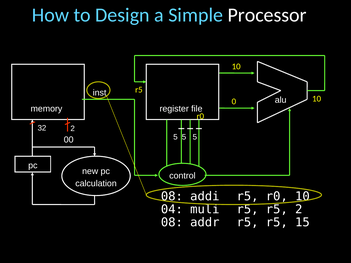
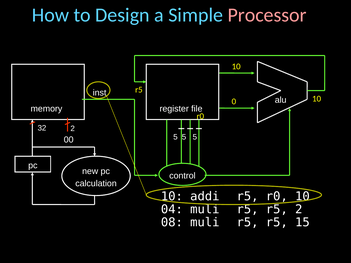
Processor colour: white -> pink
08 at (172, 197): 08 -> 10
08 addr: addr -> muli
